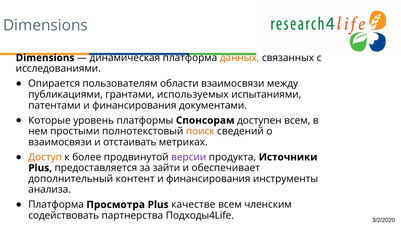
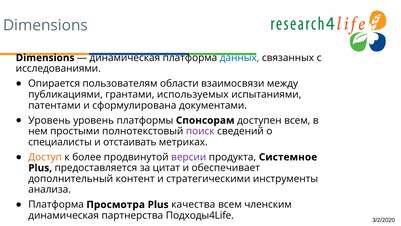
данных colour: orange -> blue
патентами и финансирования: финансирования -> сформулирована
Которые at (49, 120): Которые -> Уровень
поиск colour: orange -> purple
взаимосвязи at (60, 142): взаимосвязи -> специалисты
Источники: Источники -> Системное
зайти: зайти -> цитат
контент и финансирования: финансирования -> стратегическими
качестве: качестве -> качества
содействовать at (64, 215): содействовать -> динамическая
